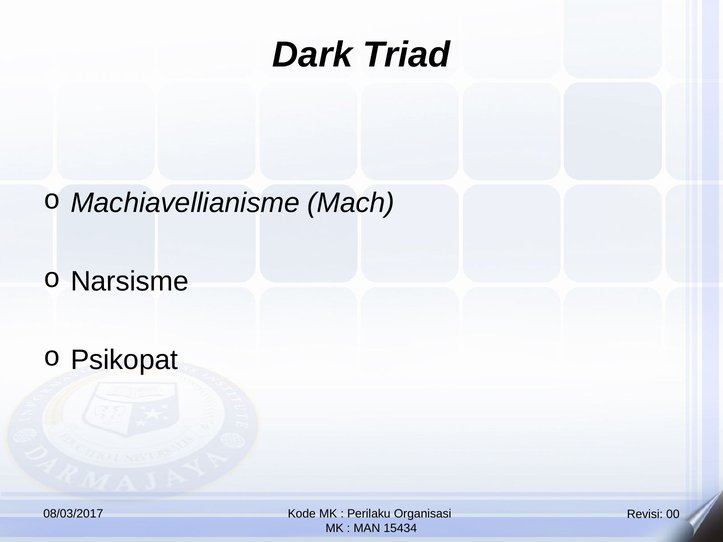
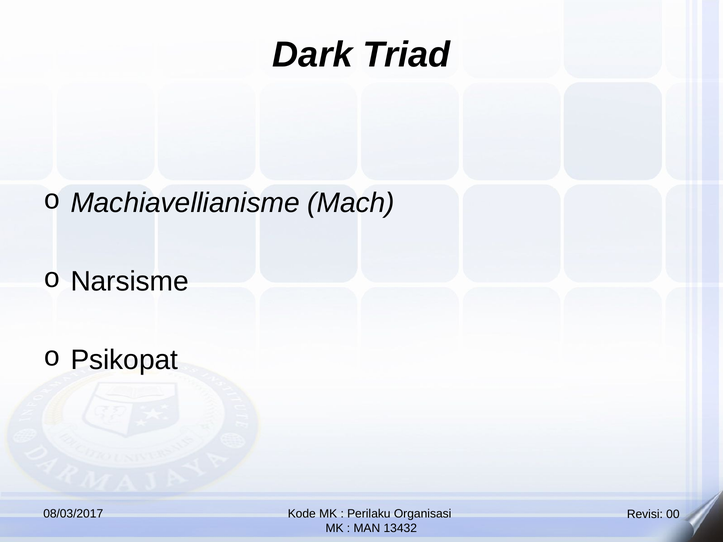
15434: 15434 -> 13432
